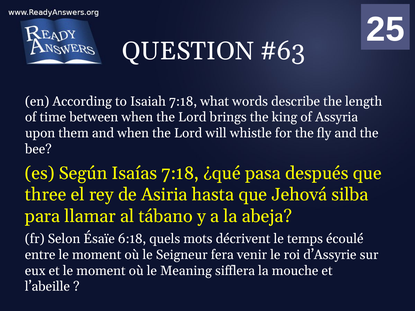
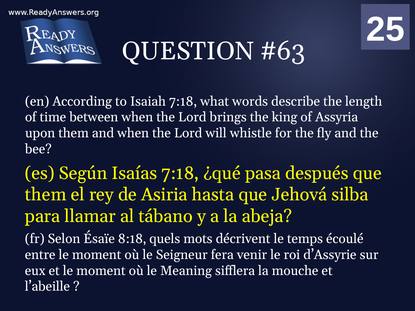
three at (46, 195): three -> them
6:18: 6:18 -> 8:18
